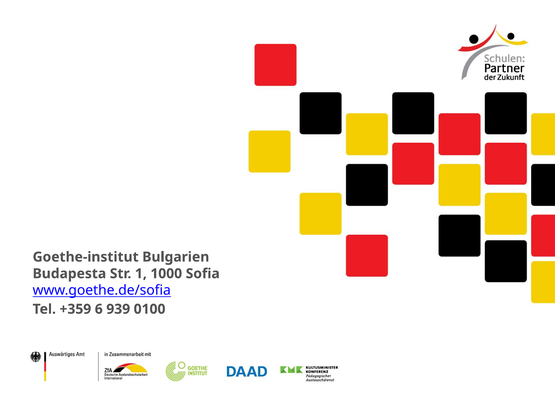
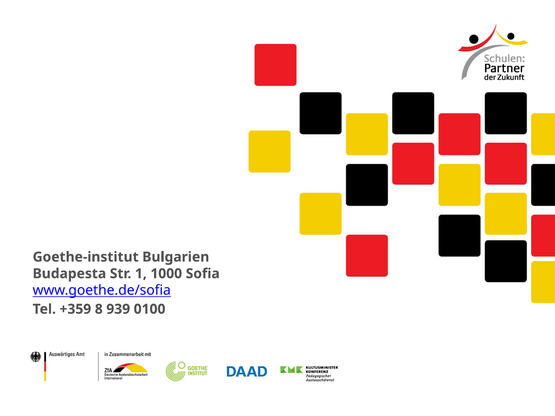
6: 6 -> 8
